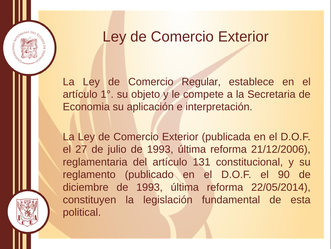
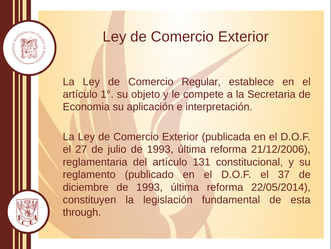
90: 90 -> 37
political: political -> through
